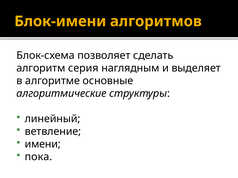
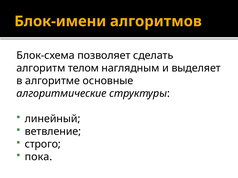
серия: серия -> телом
имени: имени -> строго
